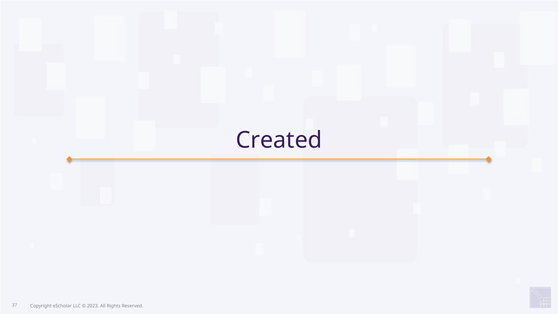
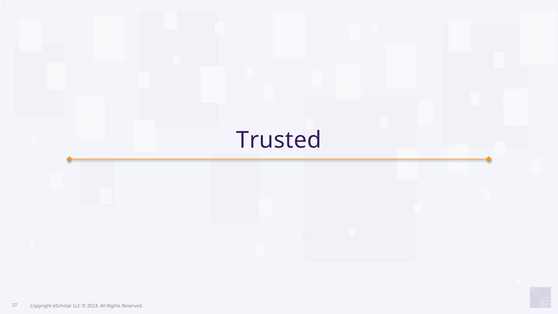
Created: Created -> Trusted
